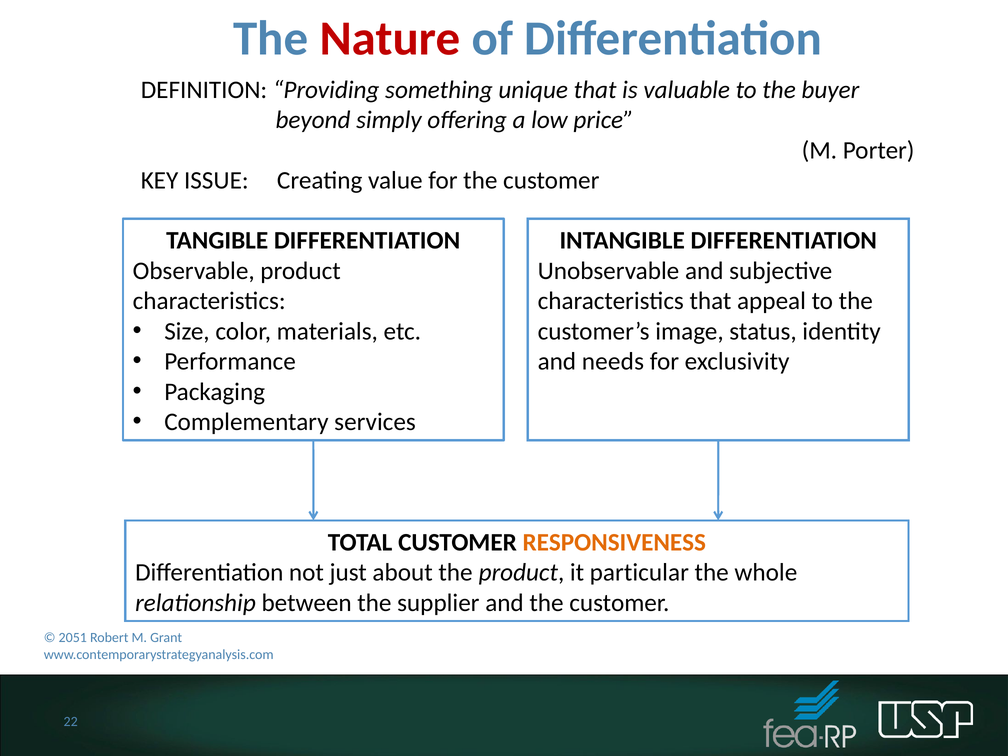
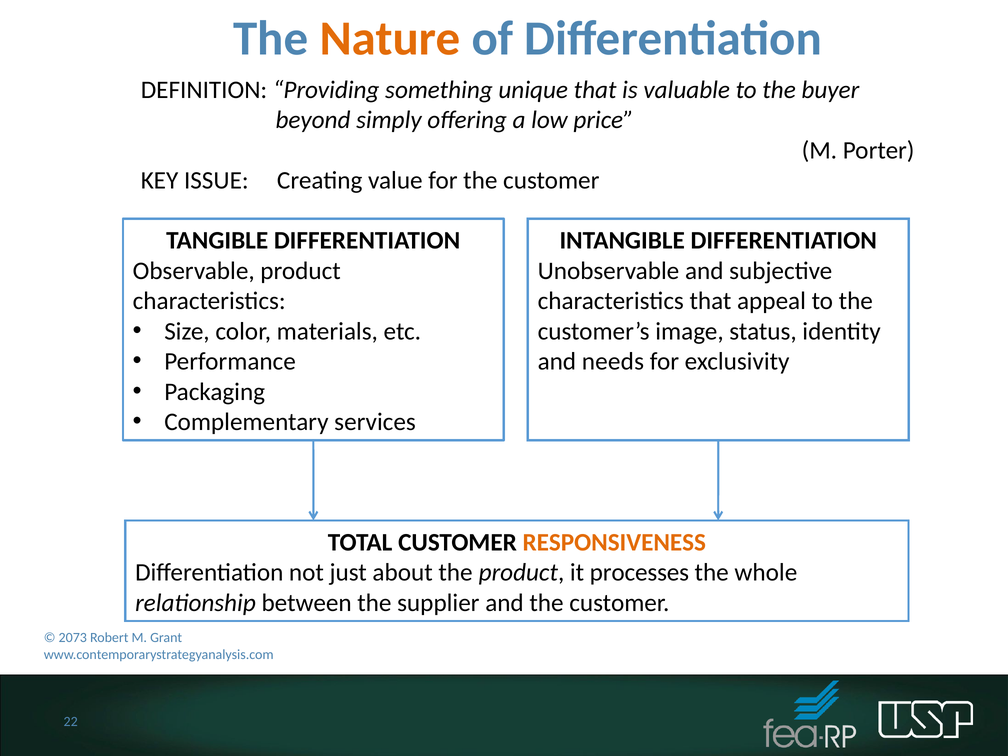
Nature colour: red -> orange
particular: particular -> processes
2051: 2051 -> 2073
